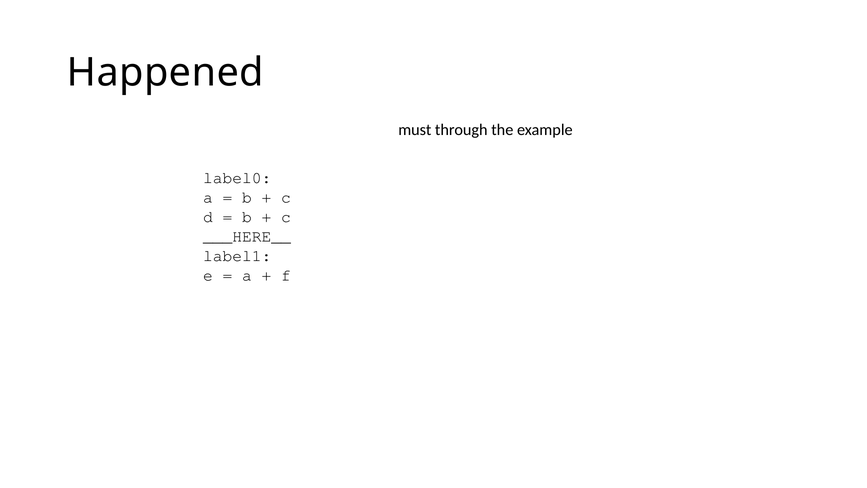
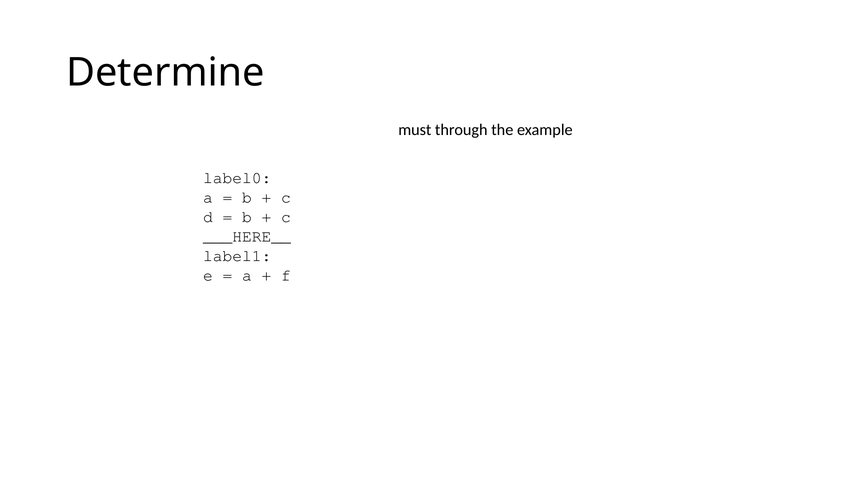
Happened: Happened -> Determine
